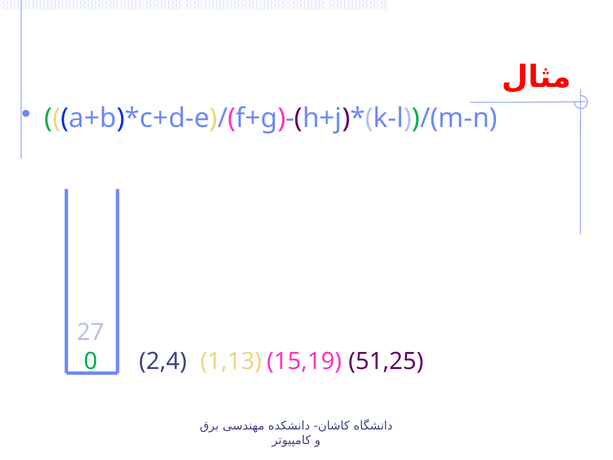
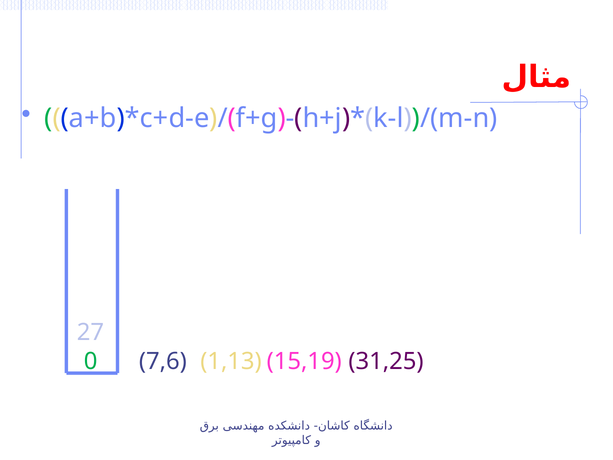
2,4: 2,4 -> 7,6
51,25: 51,25 -> 31,25
